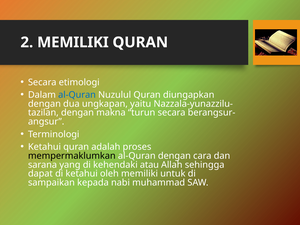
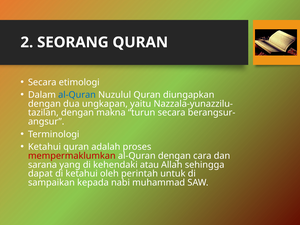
2 MEMILIKI: MEMILIKI -> SEORANG
mempermaklumkan colour: black -> red
oleh memiliki: memiliki -> perintah
